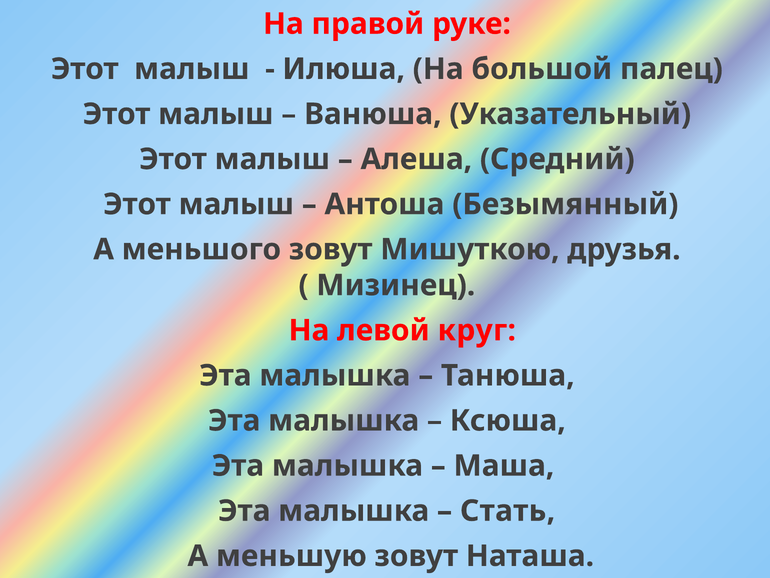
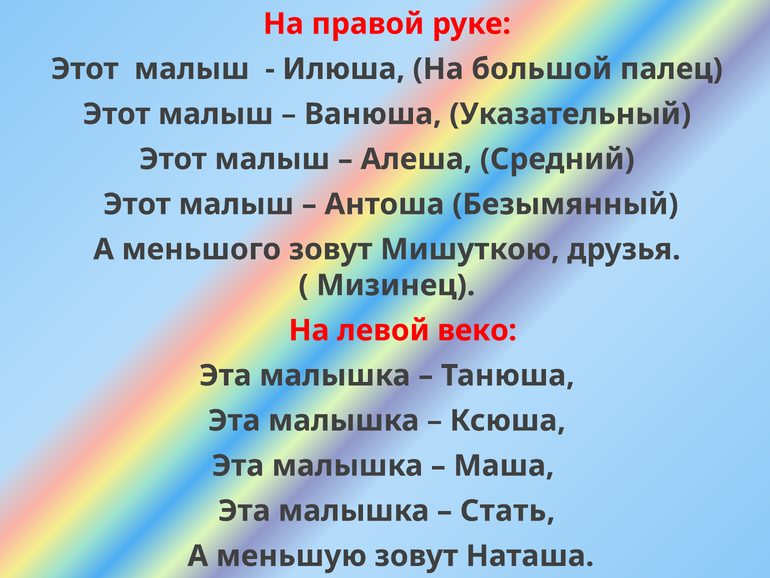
круг: круг -> веко
